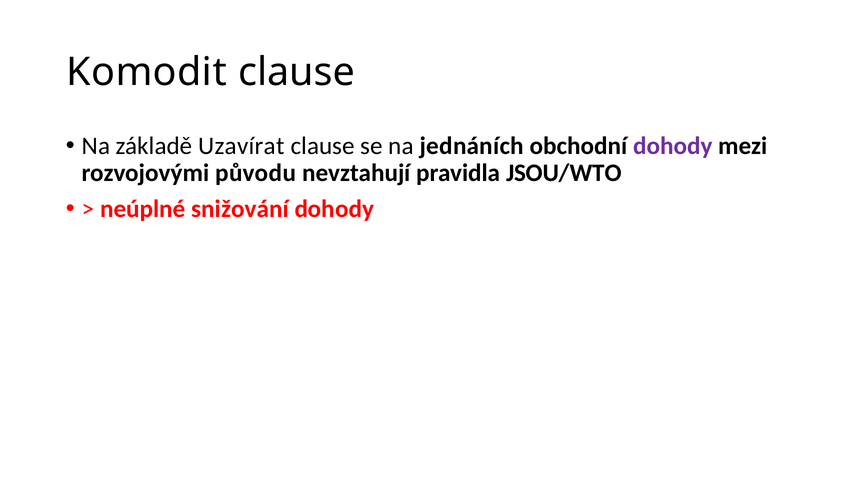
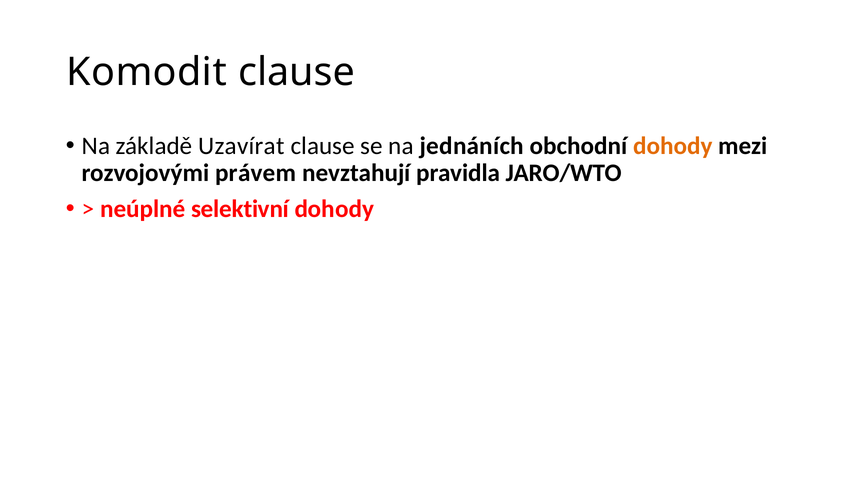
dohody at (673, 146) colour: purple -> orange
původu: původu -> právem
JSOU/WTO: JSOU/WTO -> JARO/WTO
snižování: snižování -> selektivní
